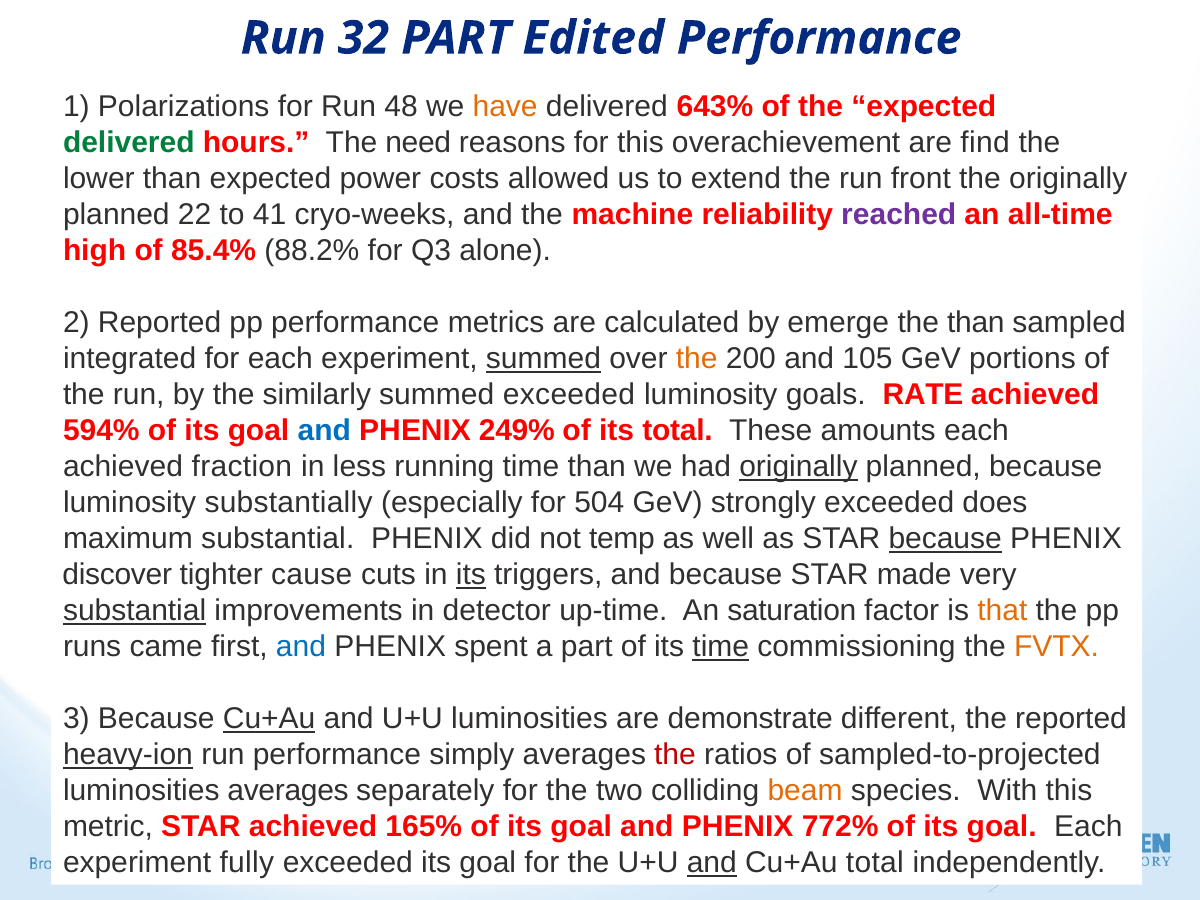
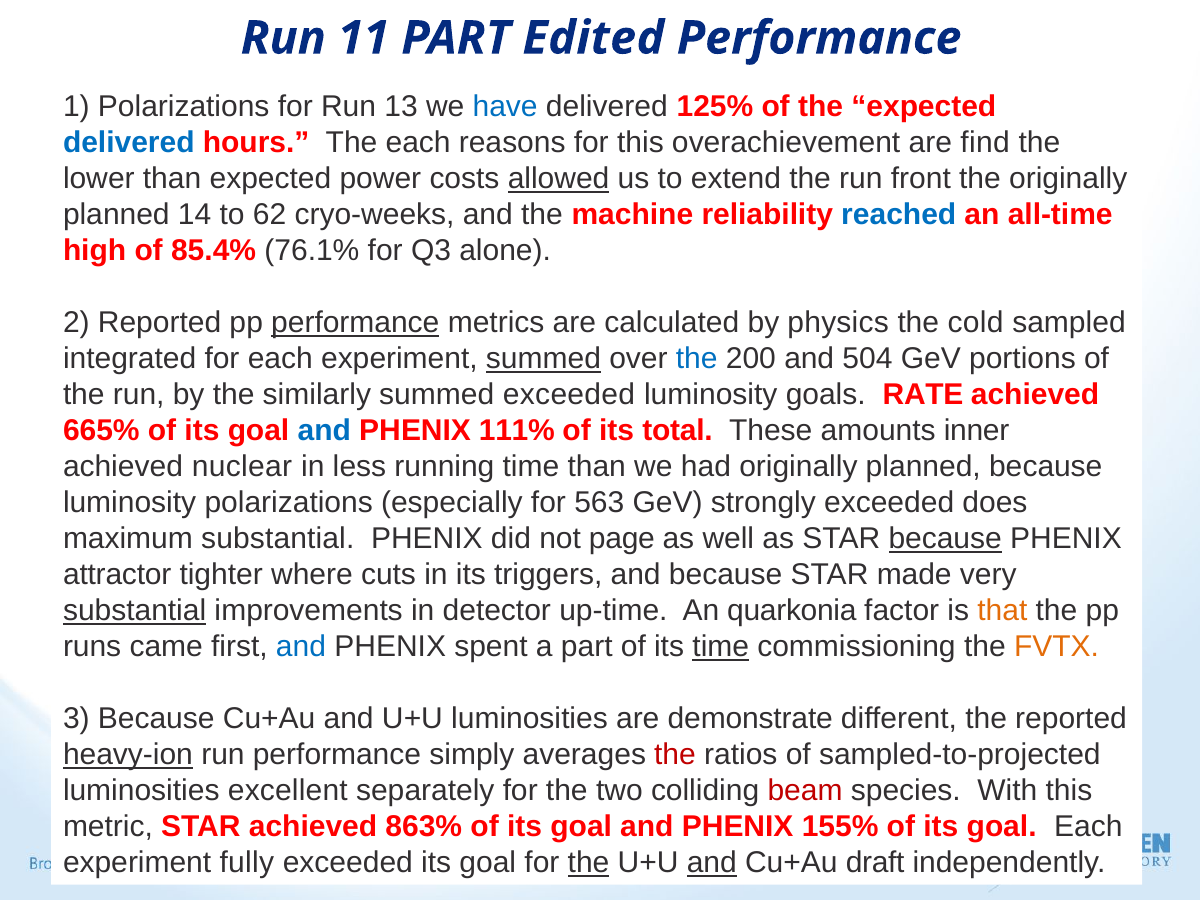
32: 32 -> 11
48: 48 -> 13
have colour: orange -> blue
643%: 643% -> 125%
delivered at (129, 143) colour: green -> blue
The need: need -> each
allowed underline: none -> present
22: 22 -> 14
41: 41 -> 62
reached colour: purple -> blue
88.2%: 88.2% -> 76.1%
performance at (355, 323) underline: none -> present
emerge: emerge -> physics
the than: than -> cold
the at (697, 359) colour: orange -> blue
105: 105 -> 504
594%: 594% -> 665%
249%: 249% -> 111%
amounts each: each -> inner
fraction: fraction -> nuclear
originally at (798, 467) underline: present -> none
luminosity substantially: substantially -> polarizations
504: 504 -> 563
temp: temp -> page
discover: discover -> attractor
cause: cause -> where
its at (471, 575) underline: present -> none
saturation: saturation -> quarkonia
Cu+Au at (269, 719) underline: present -> none
luminosities averages: averages -> excellent
beam colour: orange -> red
165%: 165% -> 863%
772%: 772% -> 155%
the at (589, 863) underline: none -> present
Cu+Au total: total -> draft
